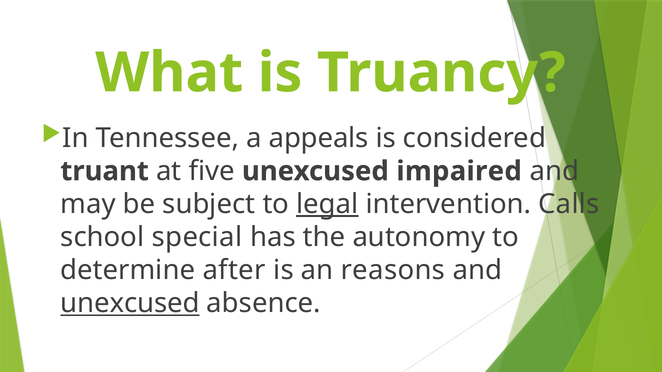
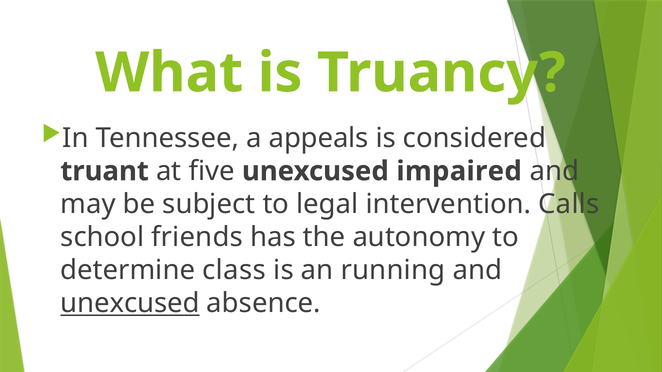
legal underline: present -> none
special: special -> friends
after: after -> class
reasons: reasons -> running
